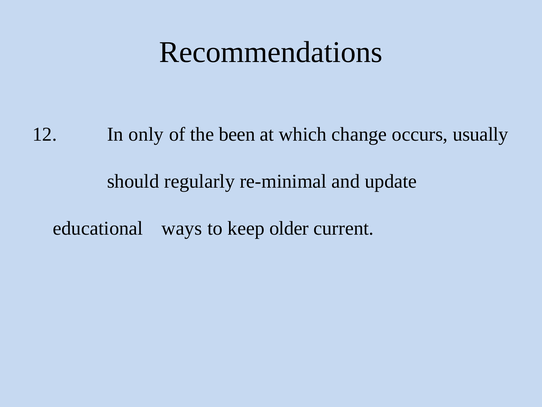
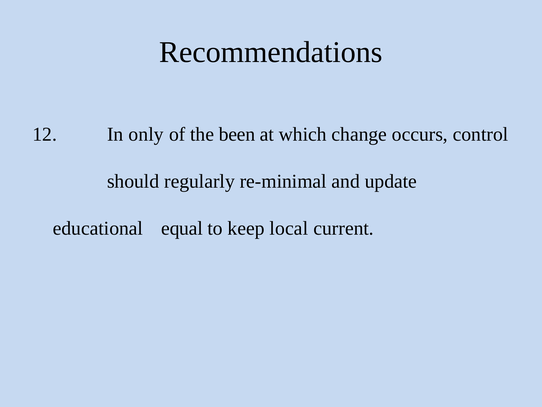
usually: usually -> control
ways: ways -> equal
older: older -> local
